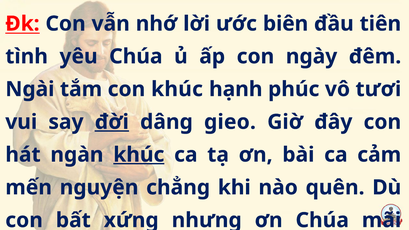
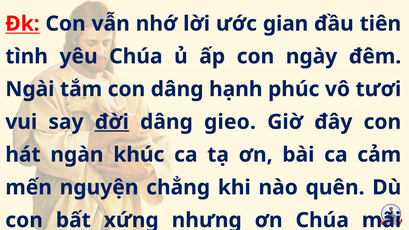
biên: biên -> gian
con khúc: khúc -> dâng
khúc at (139, 155) underline: present -> none
